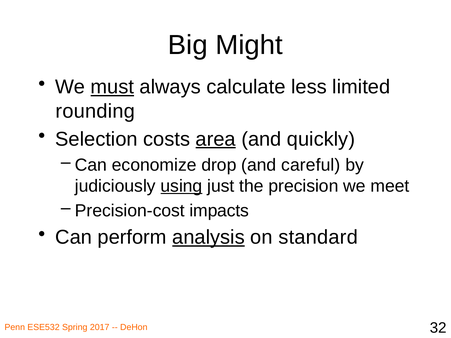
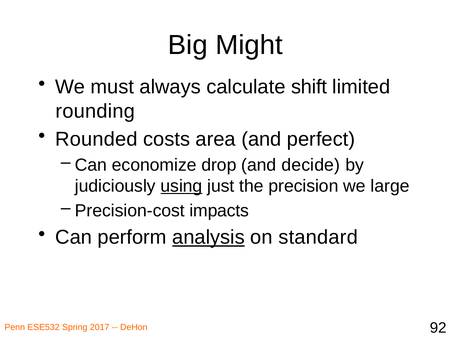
must underline: present -> none
less: less -> shift
Selection: Selection -> Rounded
area underline: present -> none
quickly: quickly -> perfect
careful: careful -> decide
meet: meet -> large
32: 32 -> 92
